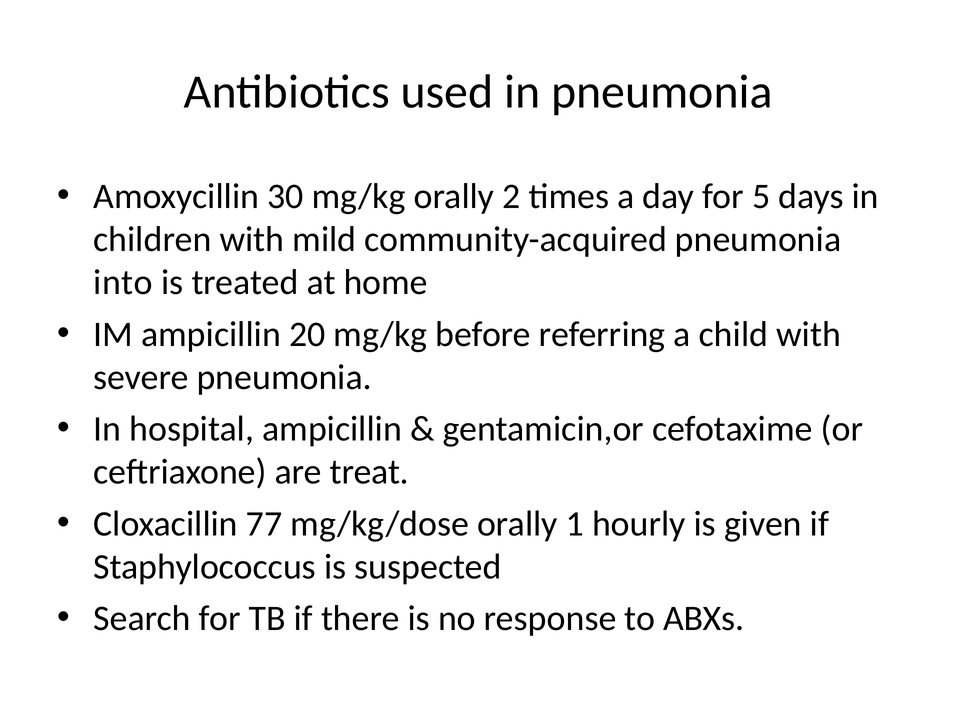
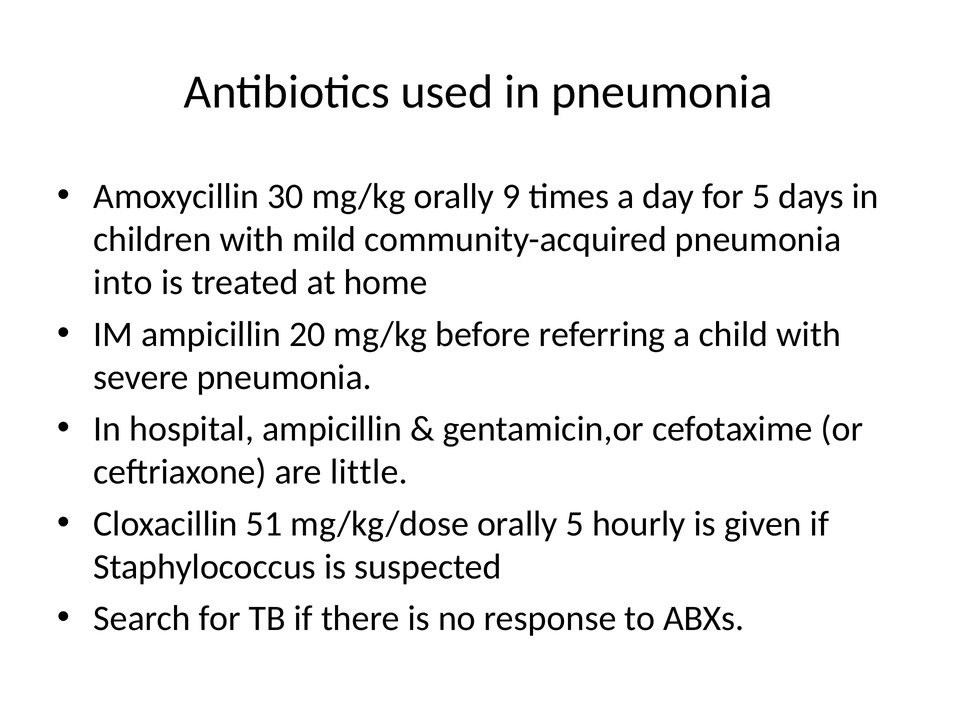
2: 2 -> 9
treat: treat -> little
77: 77 -> 51
orally 1: 1 -> 5
